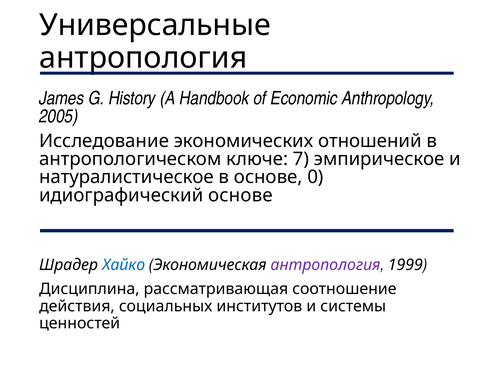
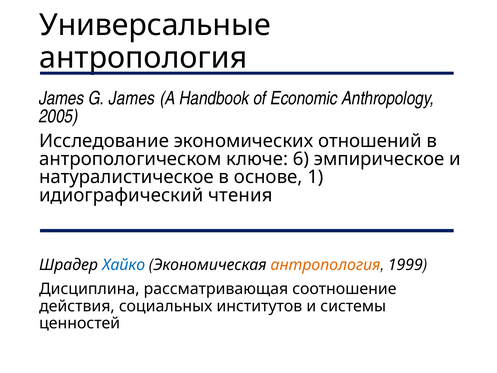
G History: History -> James
7: 7 -> 6
0: 0 -> 1
идиографический основе: основе -> чтения
антропология at (325, 265) colour: purple -> orange
